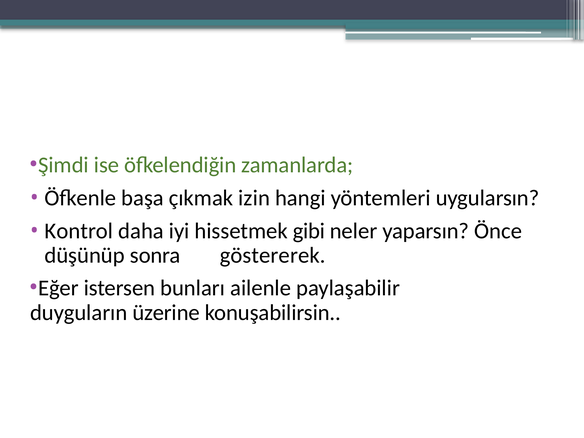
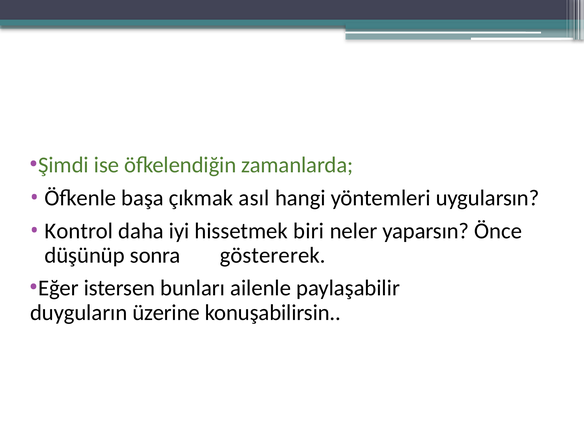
izin: izin -> asıl
gibi: gibi -> biri
